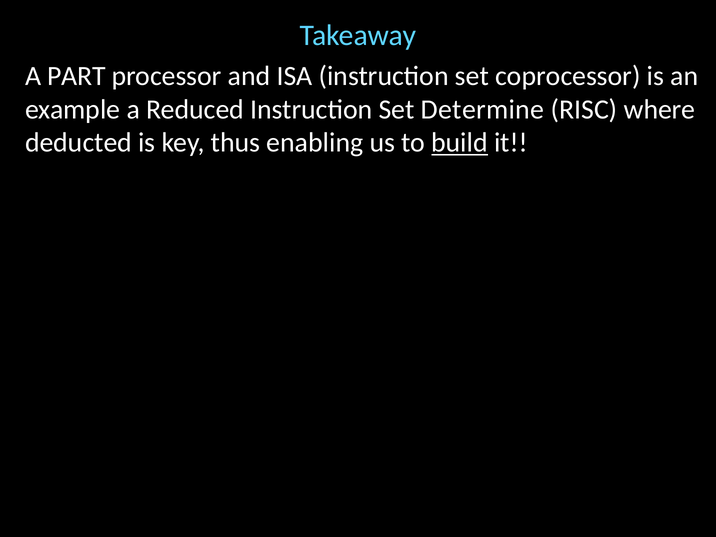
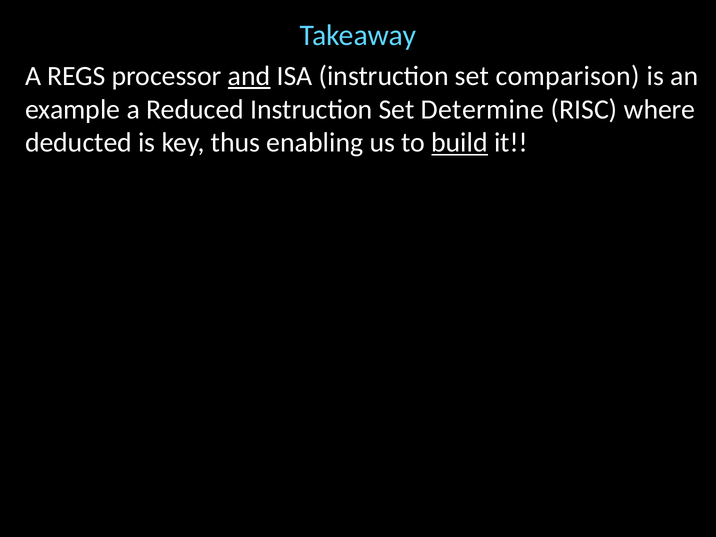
PART: PART -> REGS
and underline: none -> present
coprocessor: coprocessor -> comparison
